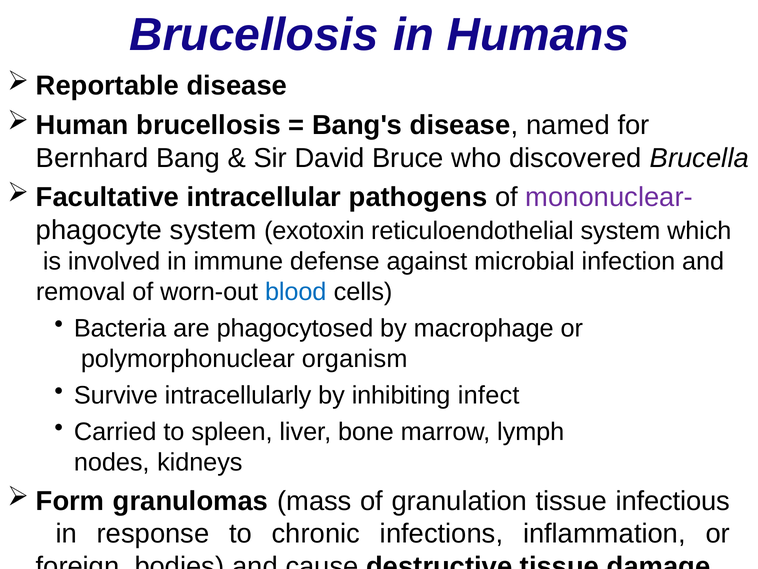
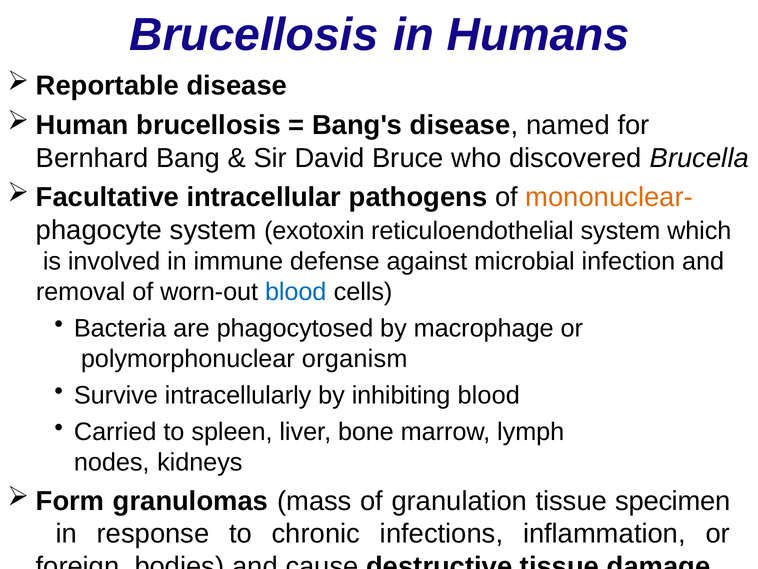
mononuclear- colour: purple -> orange
inhibiting infect: infect -> blood
infectious: infectious -> specimen
